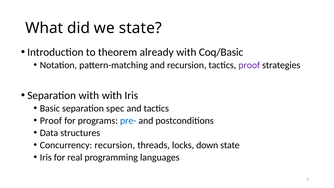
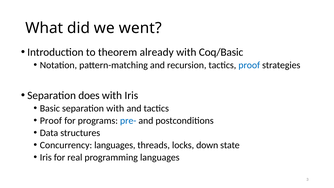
we state: state -> went
proof at (249, 65) colour: purple -> blue
Separation with: with -> does
separation spec: spec -> with
Concurrency recursion: recursion -> languages
